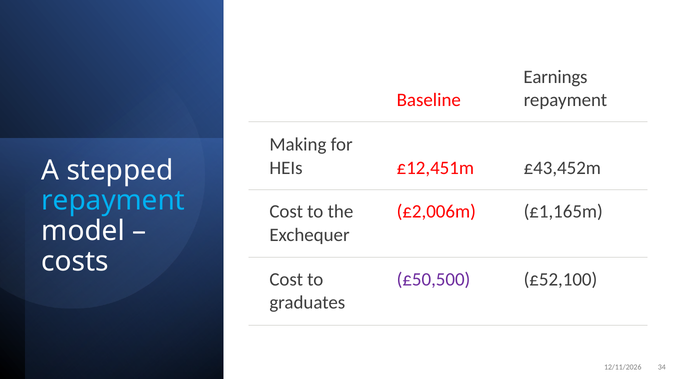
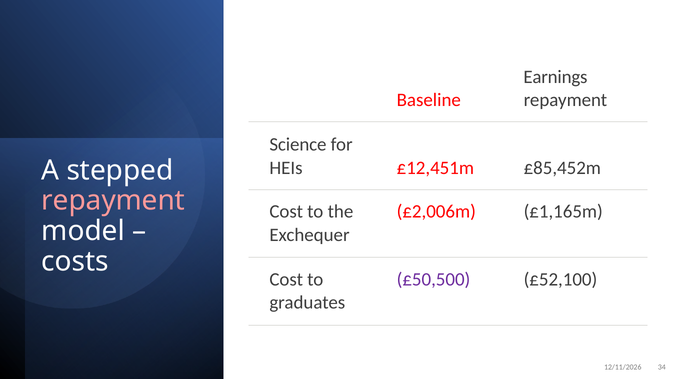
Making: Making -> Science
£43,452m: £43,452m -> £85,452m
repayment at (113, 200) colour: light blue -> pink
